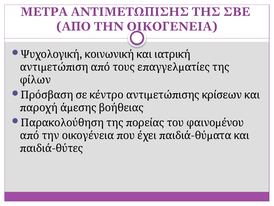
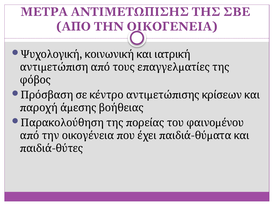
φίλων: φίλων -> φόβος
